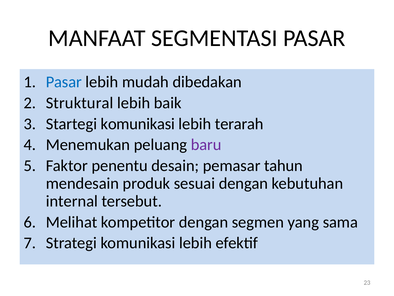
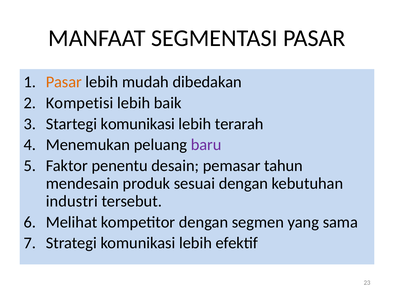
Pasar at (64, 82) colour: blue -> orange
Struktural: Struktural -> Kompetisi
internal: internal -> industri
